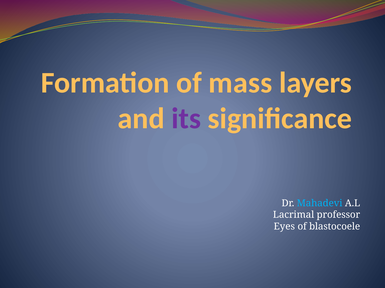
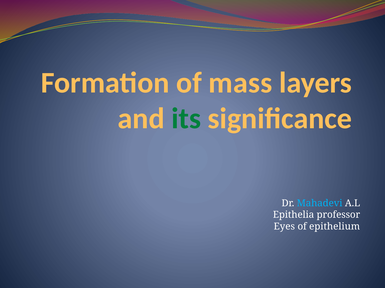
its colour: purple -> green
Lacrimal: Lacrimal -> Epithelia
blastocoele: blastocoele -> epithelium
